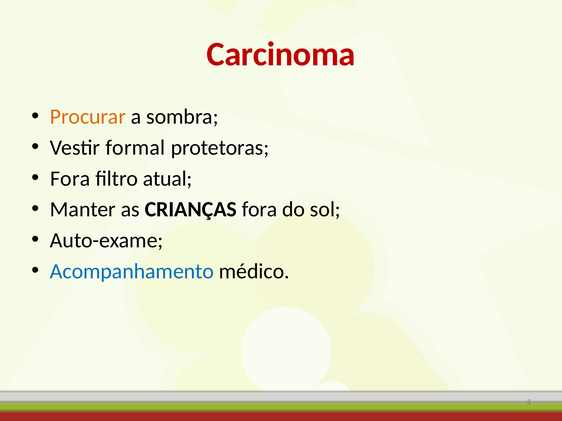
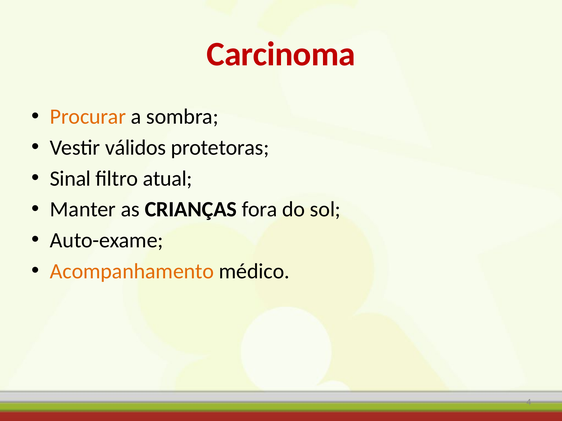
formal: formal -> válidos
Fora at (70, 179): Fora -> Sinal
Acompanhamento colour: blue -> orange
